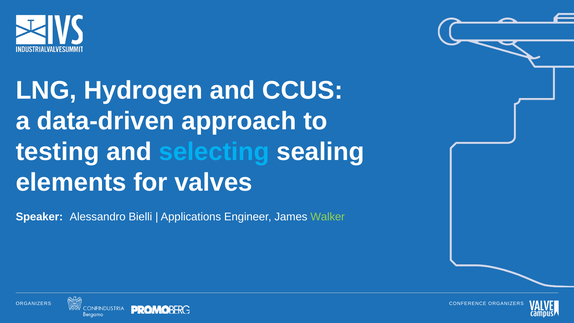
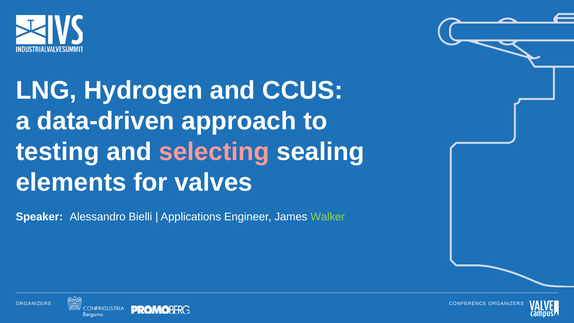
selecting colour: light blue -> pink
